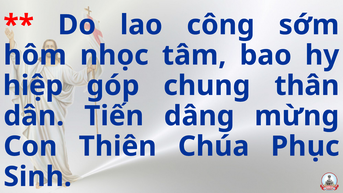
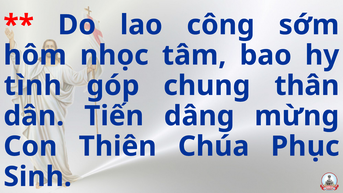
hiệp: hiệp -> tình
